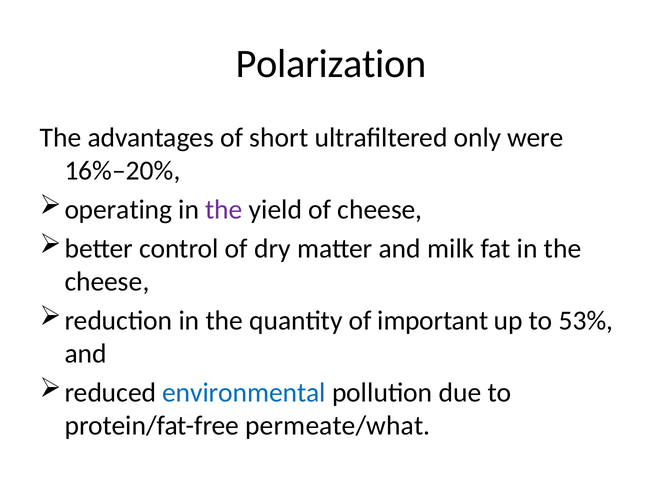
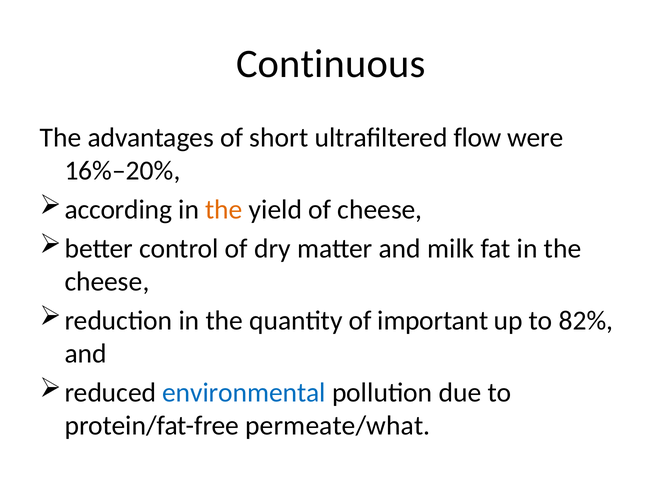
Polarization: Polarization -> Continuous
only: only -> flow
operating: operating -> according
the at (224, 210) colour: purple -> orange
53%: 53% -> 82%
